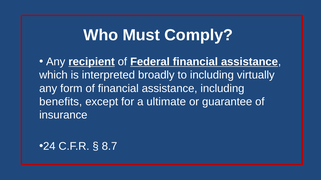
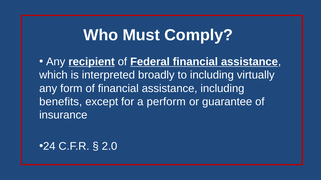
ultimate: ultimate -> perform
8.7: 8.7 -> 2.0
